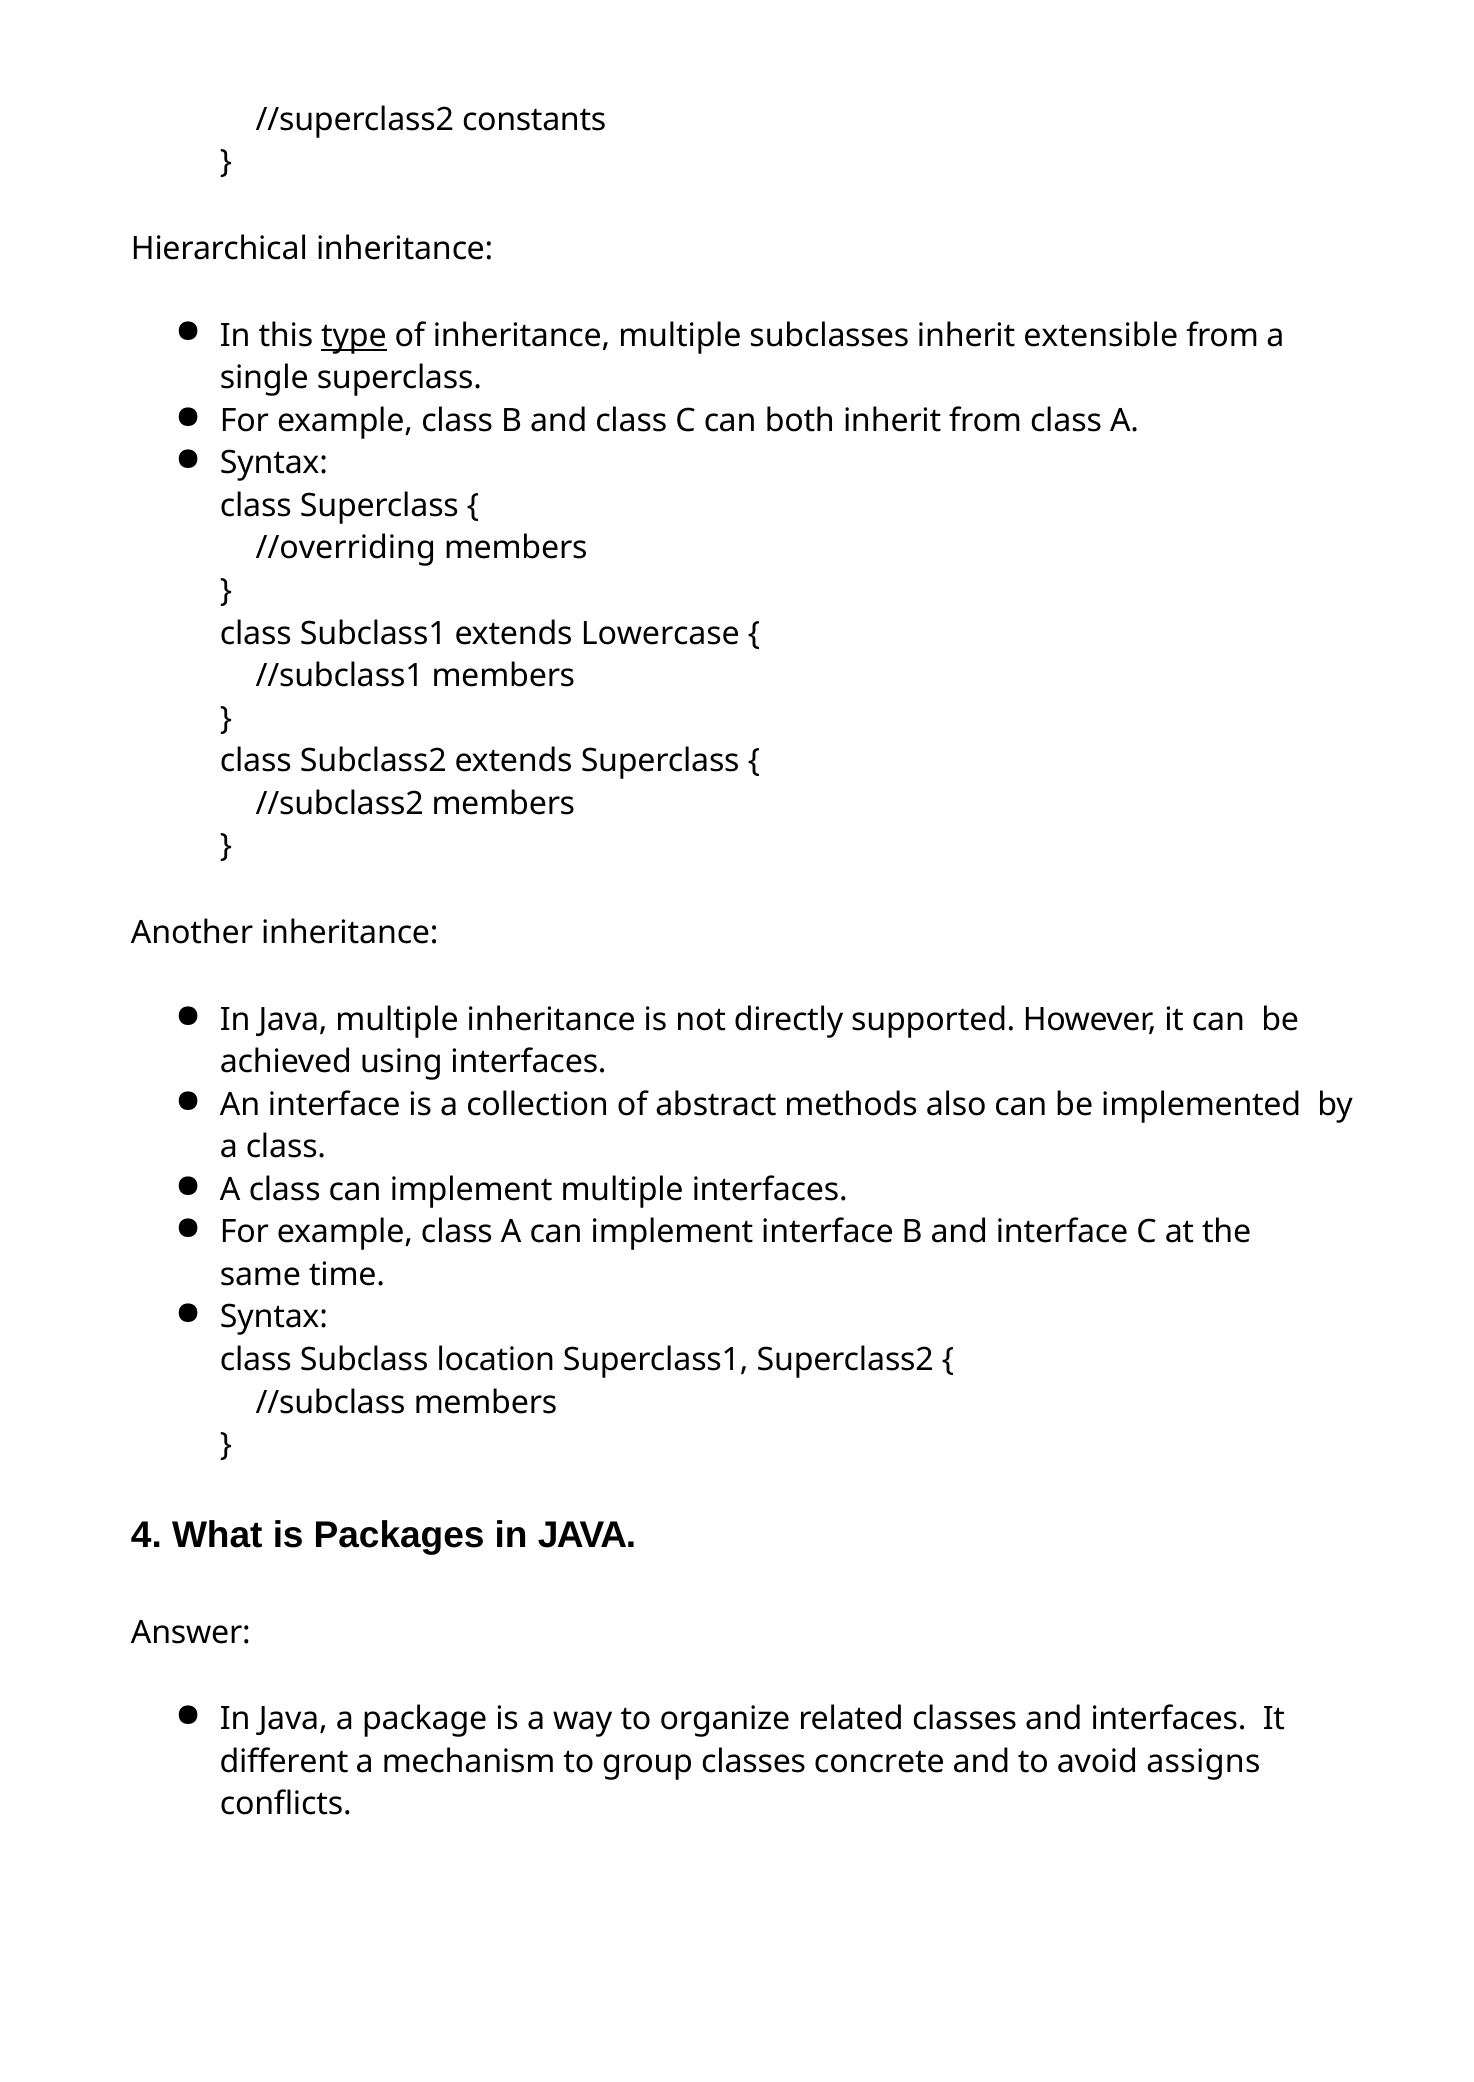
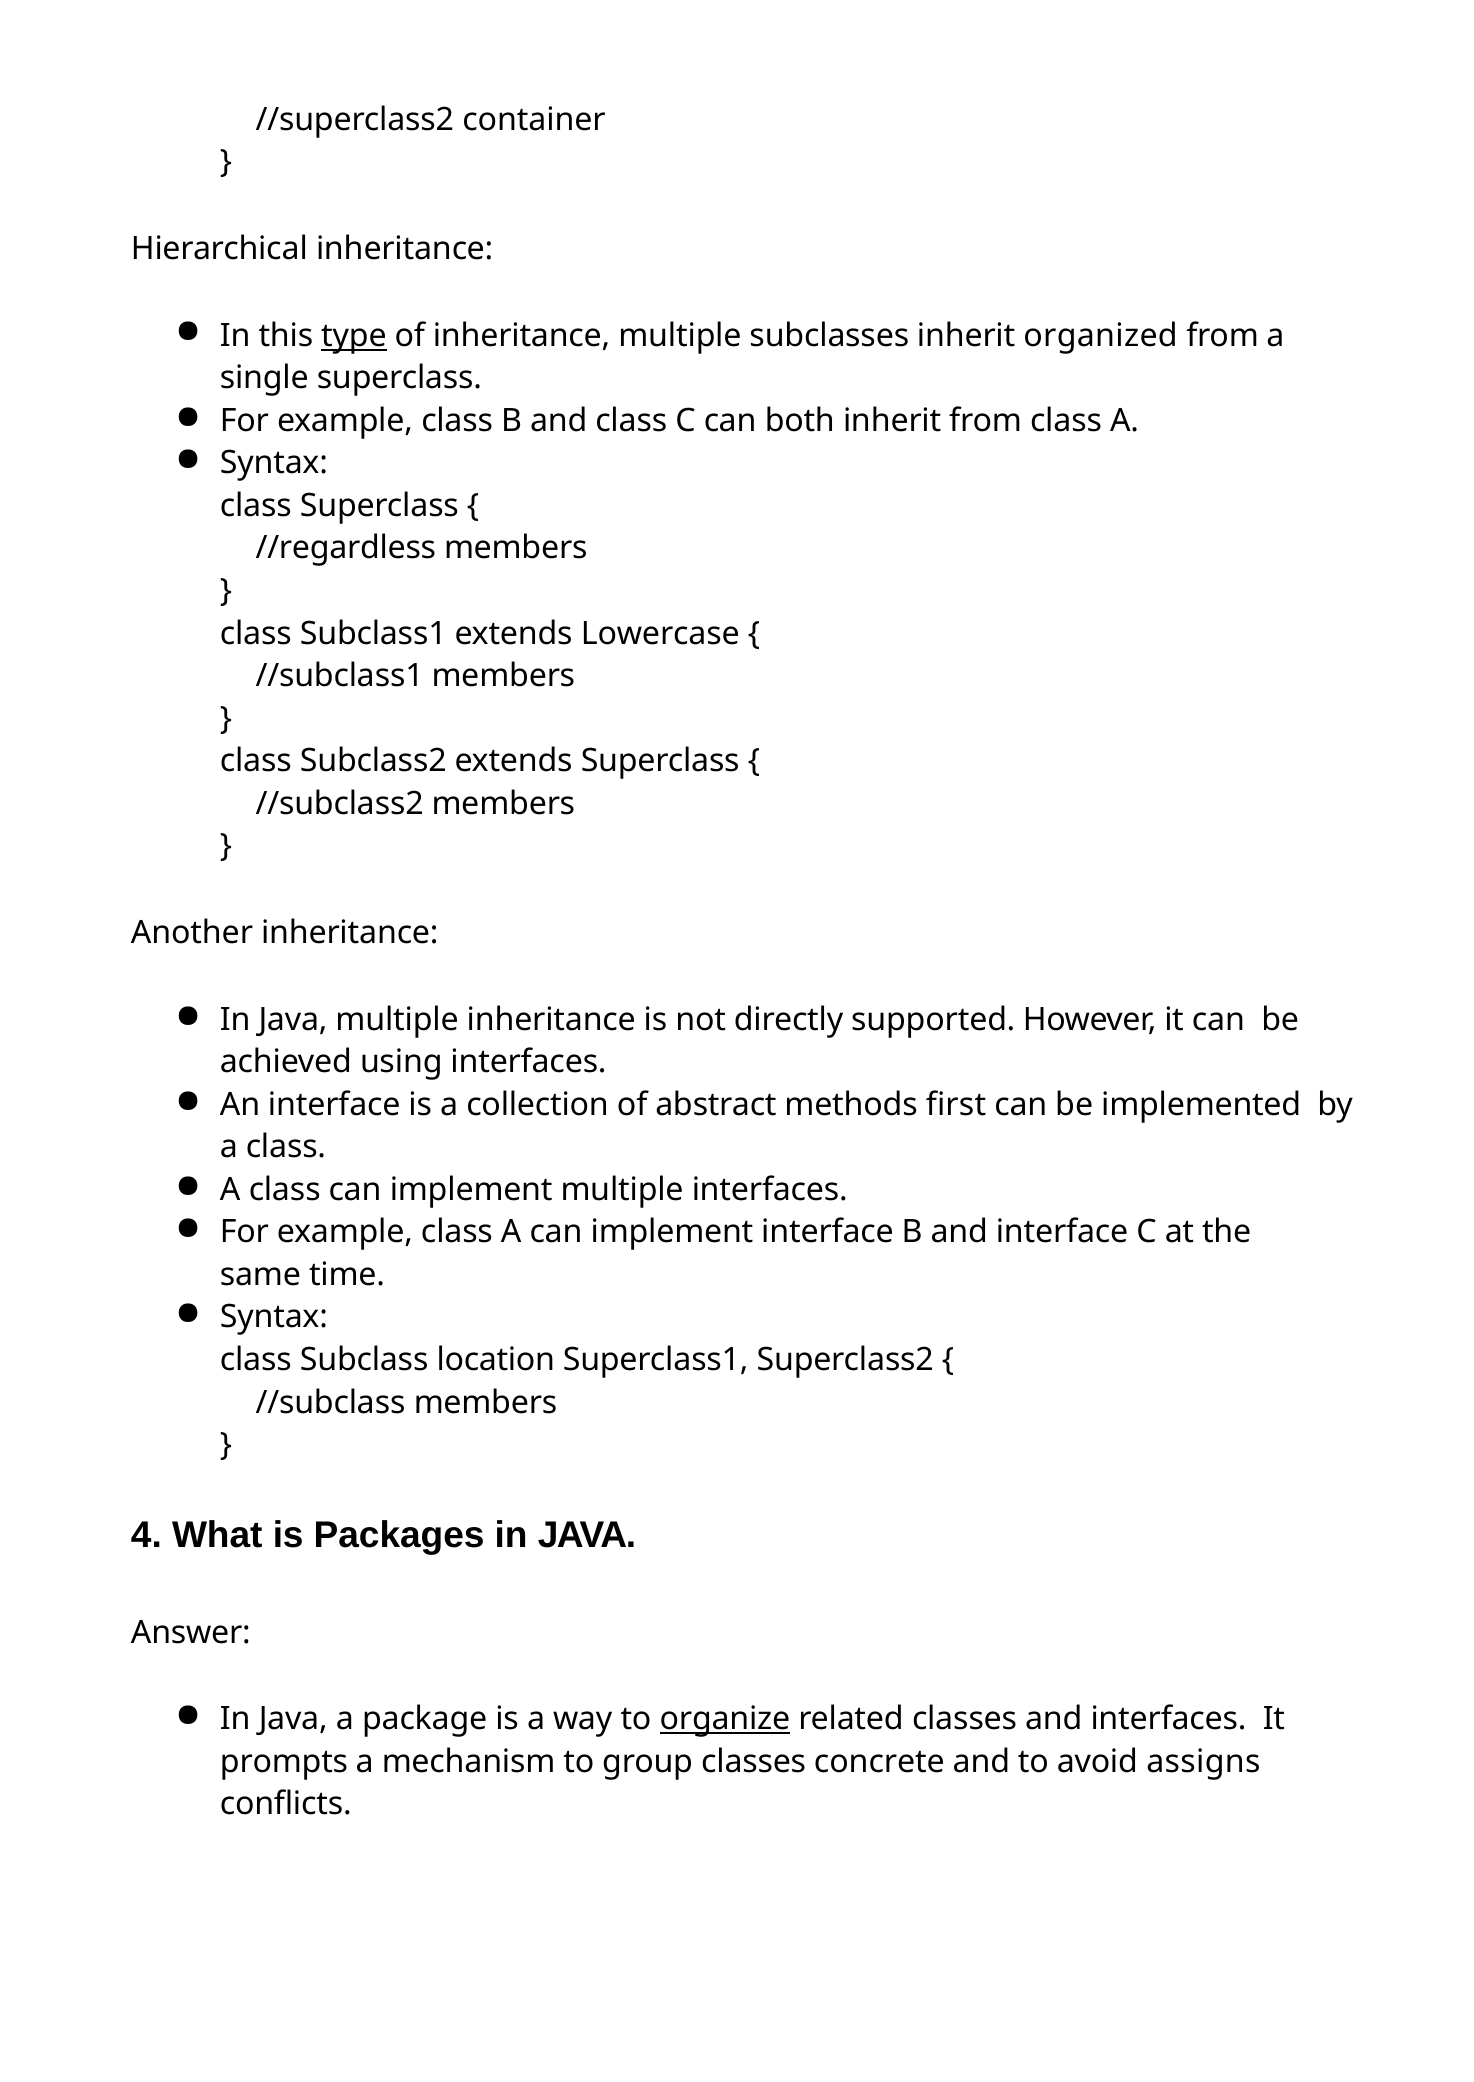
constants: constants -> container
extensible: extensible -> organized
//overriding: //overriding -> //regardless
also: also -> first
organize underline: none -> present
different: different -> prompts
